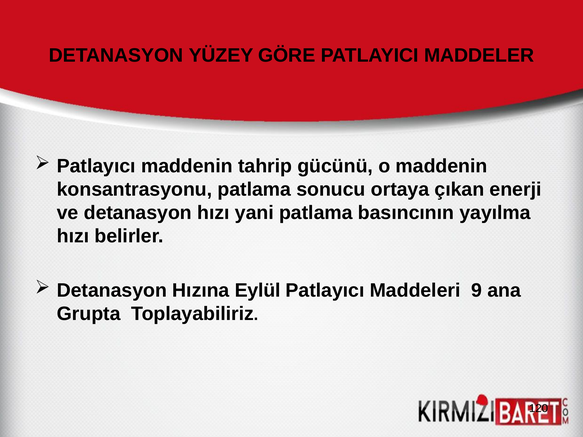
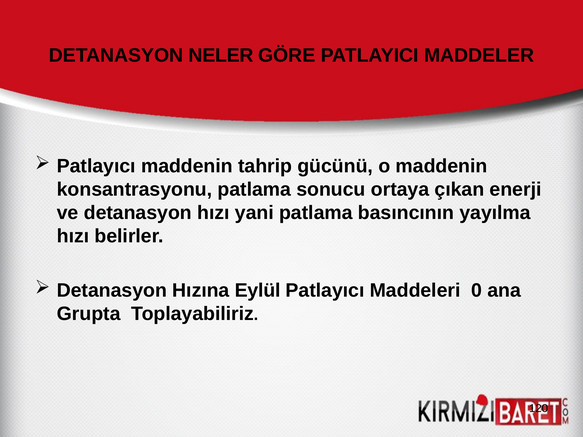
YÜZEY: YÜZEY -> NELER
9: 9 -> 0
